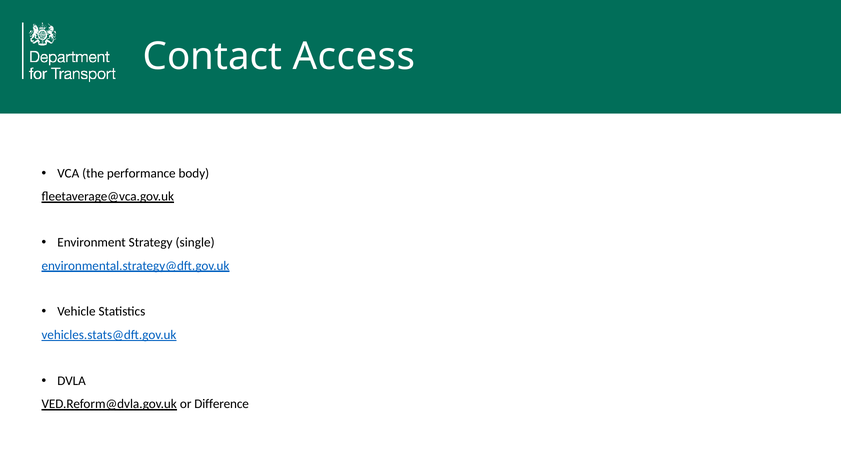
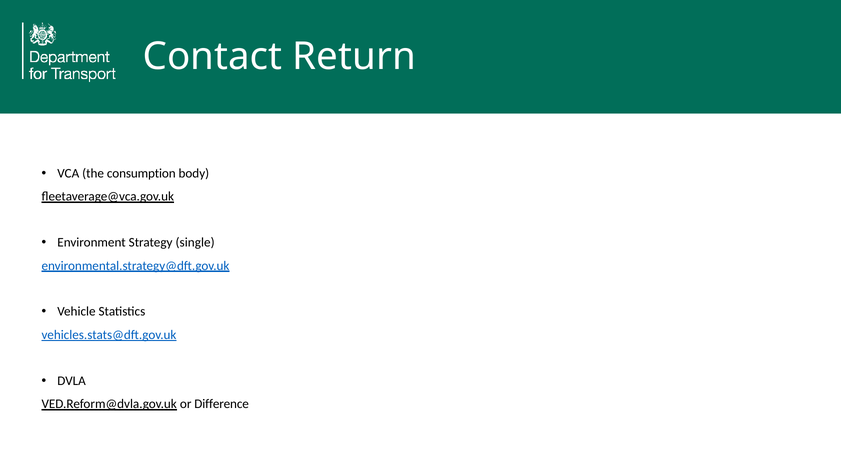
Access: Access -> Return
performance: performance -> consumption
